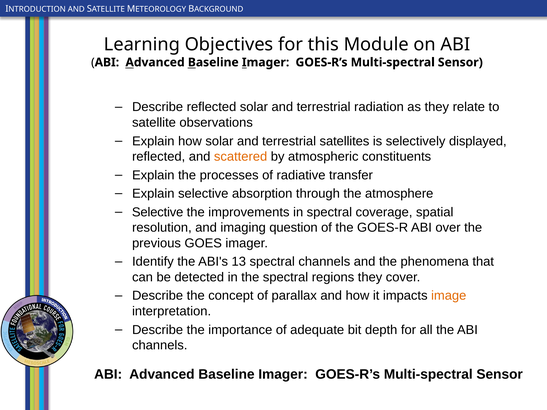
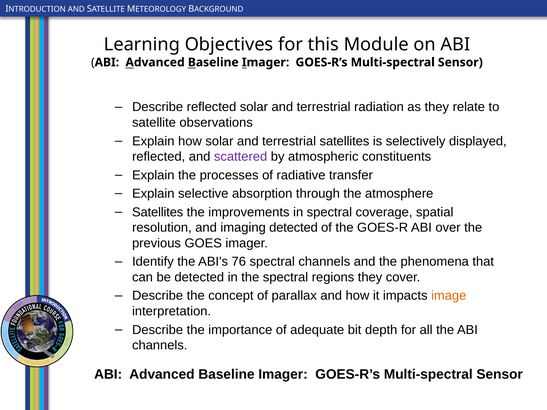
scattered colour: orange -> purple
Selective at (158, 212): Selective -> Satellites
imaging question: question -> detected
13: 13 -> 76
